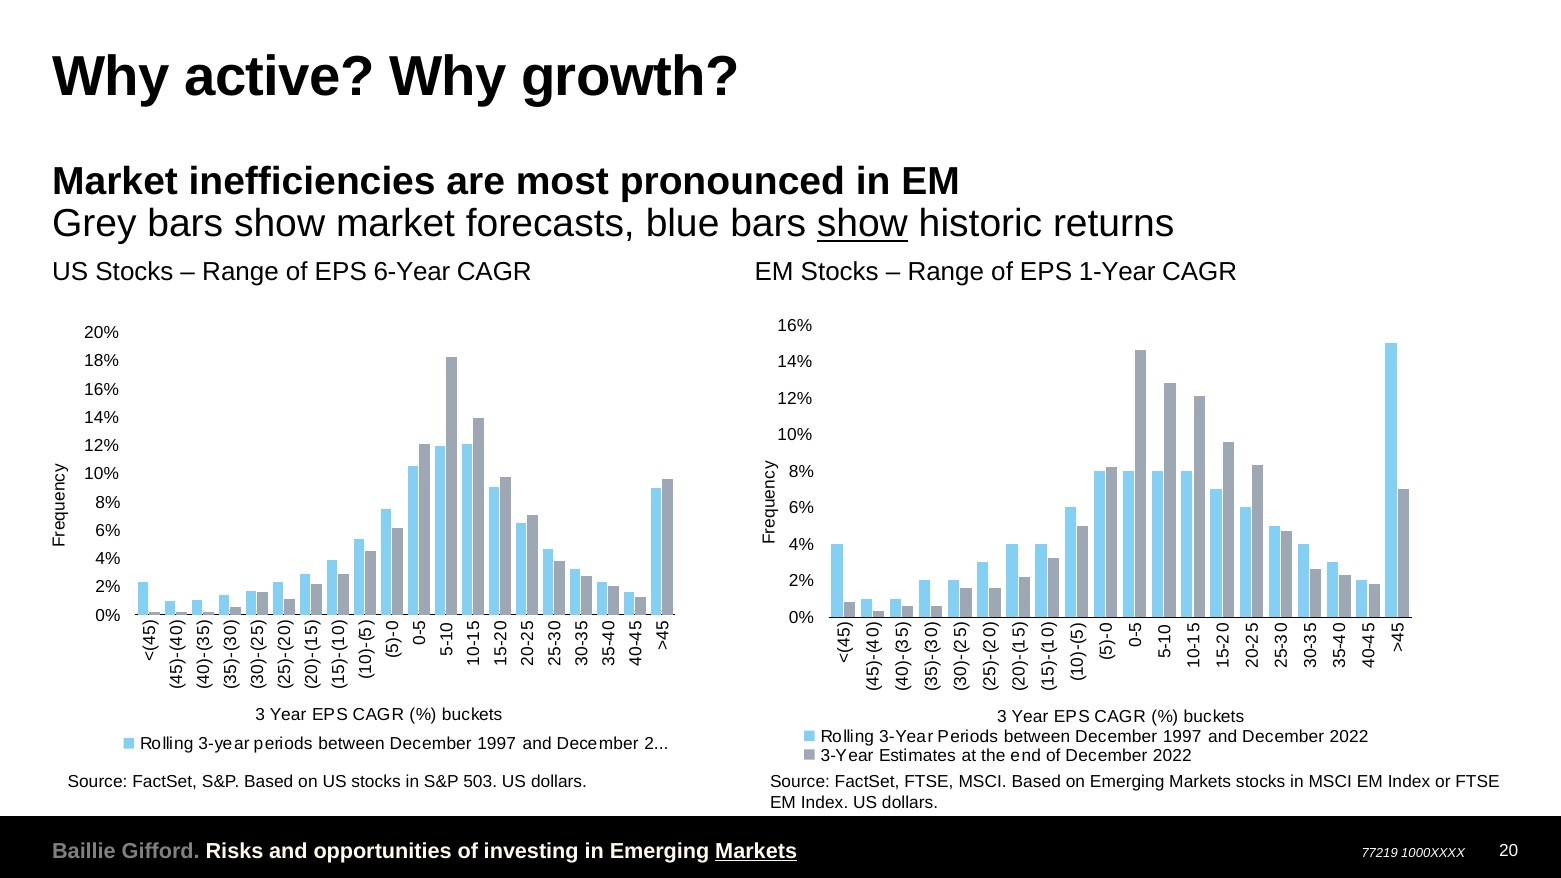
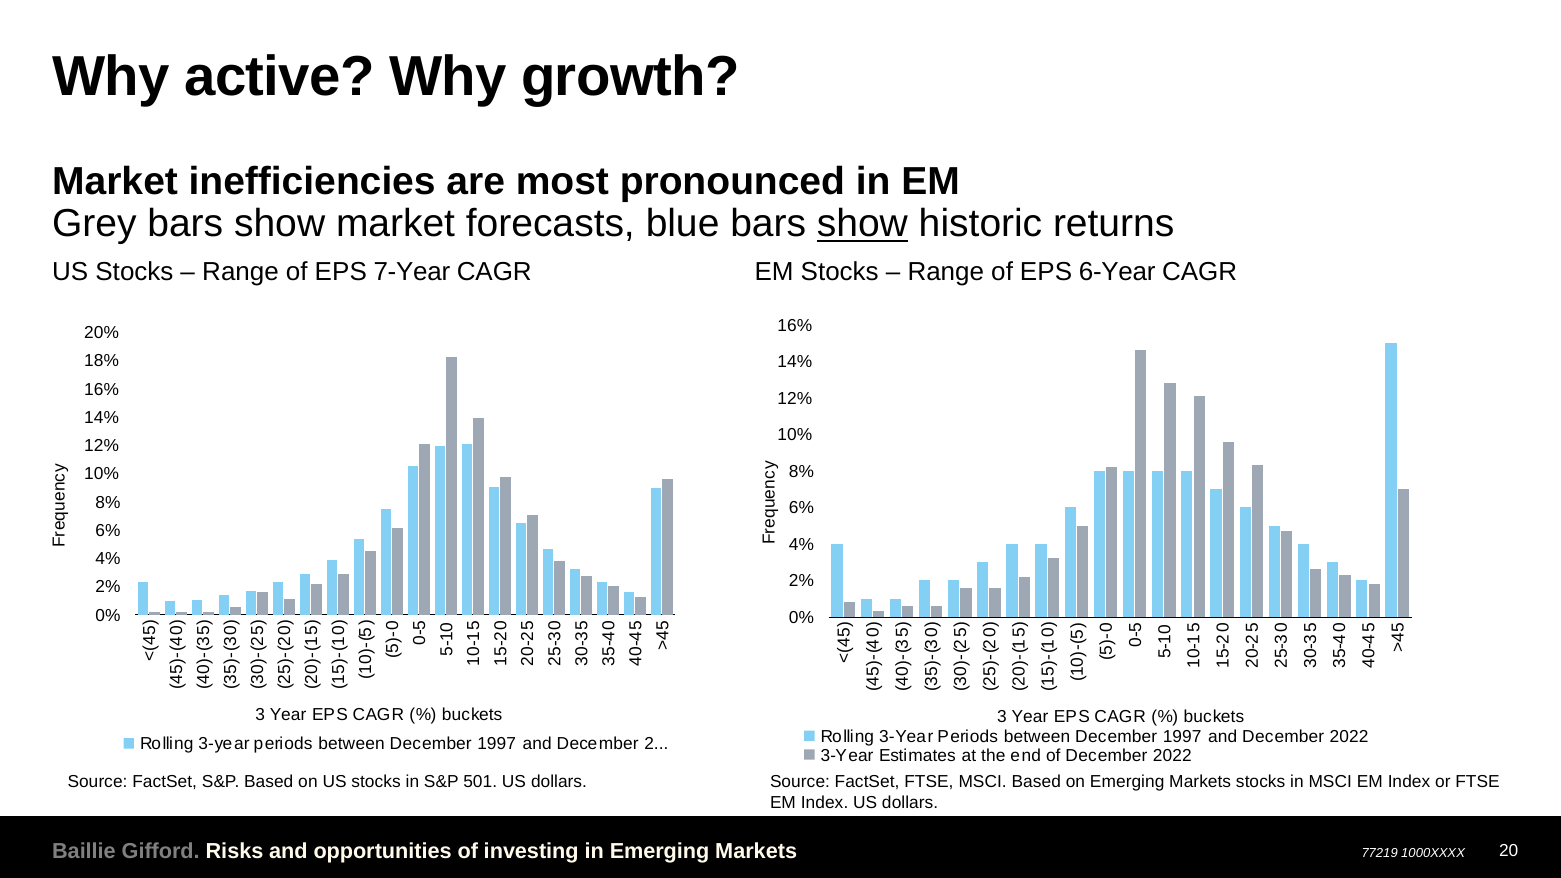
6-Year: 6-Year -> 7-Year
1-Year: 1-Year -> 6-Year
503: 503 -> 501
Markets at (756, 852) underline: present -> none
